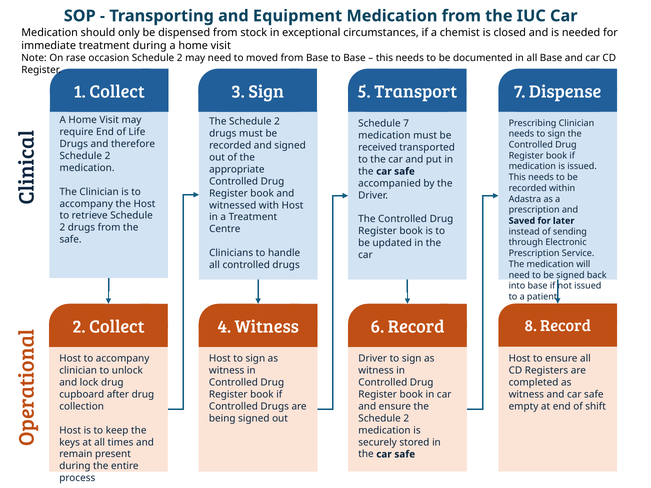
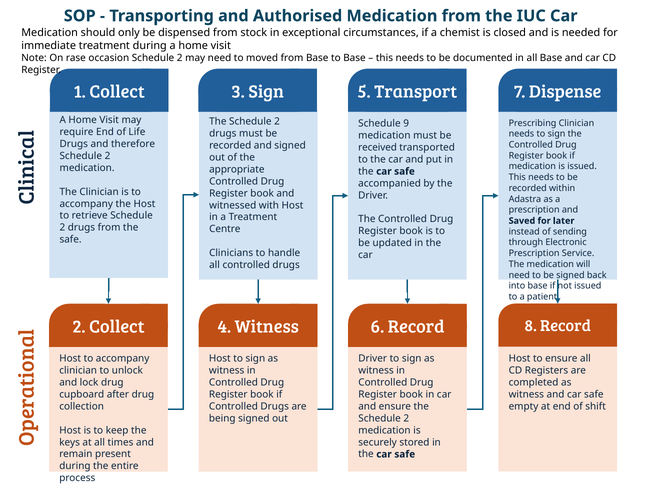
Equipment: Equipment -> Authorised
Schedule 7: 7 -> 9
